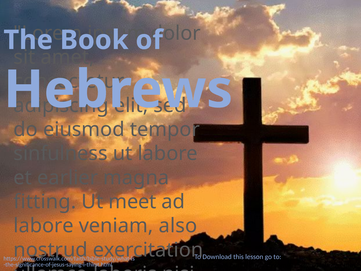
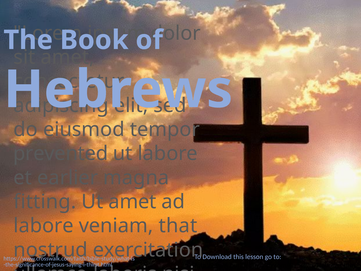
sinfulness: sinfulness -> prevented
Ut meet: meet -> amet
also: also -> that
